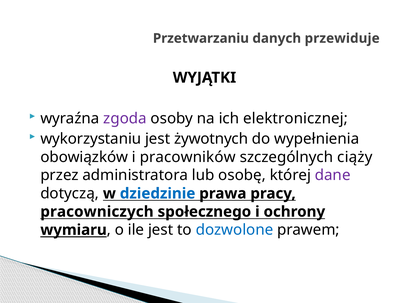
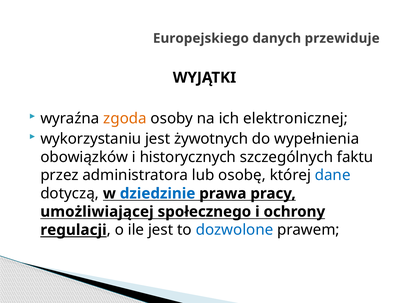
Przetwarzaniu: Przetwarzaniu -> Europejskiego
zgoda colour: purple -> orange
pracowników: pracowników -> historycznych
ciąży: ciąży -> faktu
dane colour: purple -> blue
pracowniczych: pracowniczych -> umożliwiającej
wymiaru: wymiaru -> regulacji
